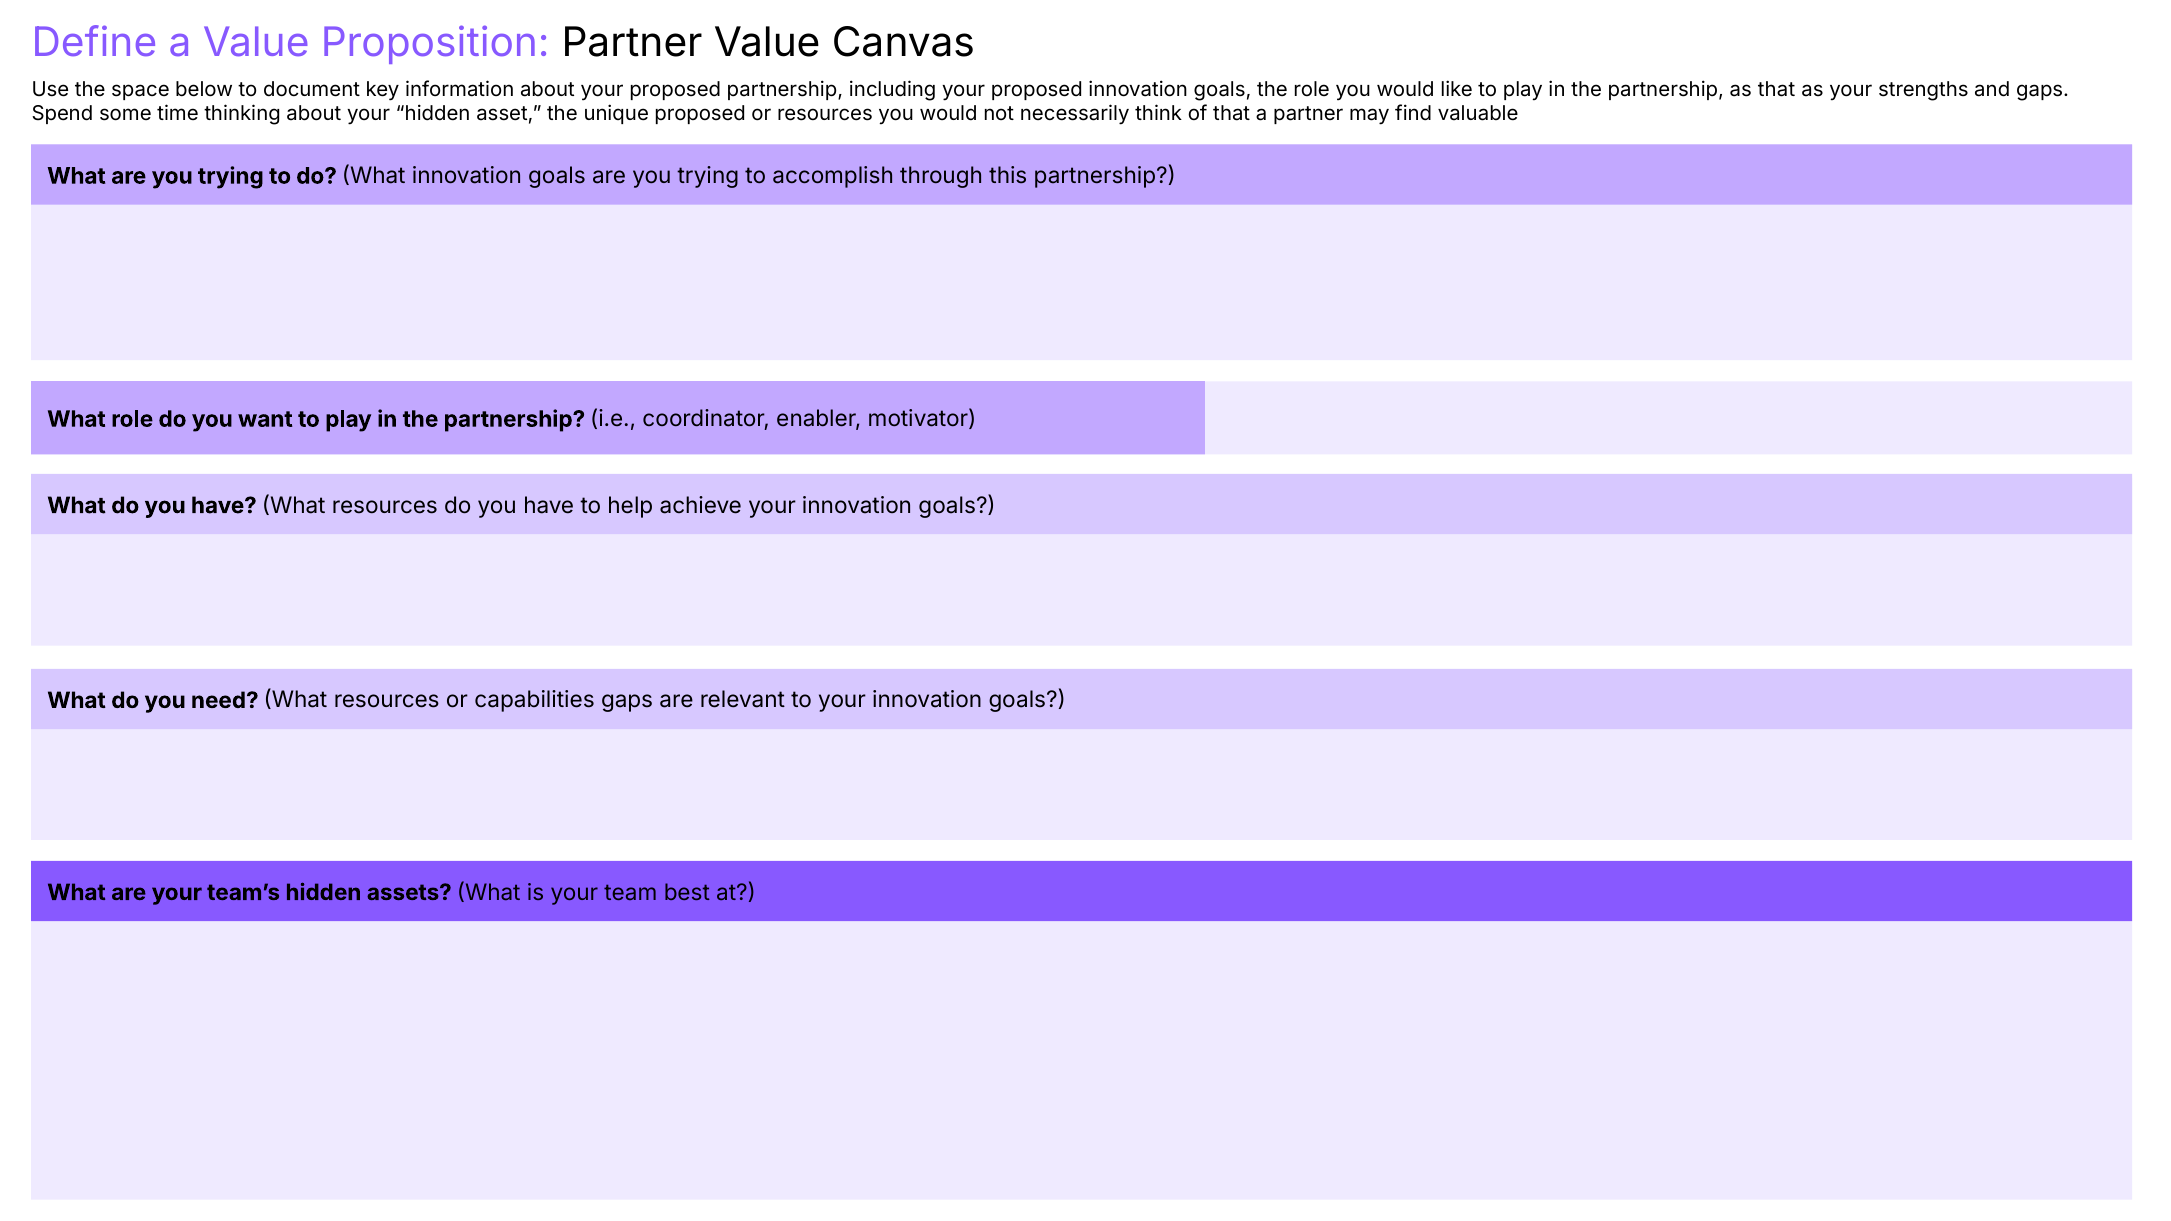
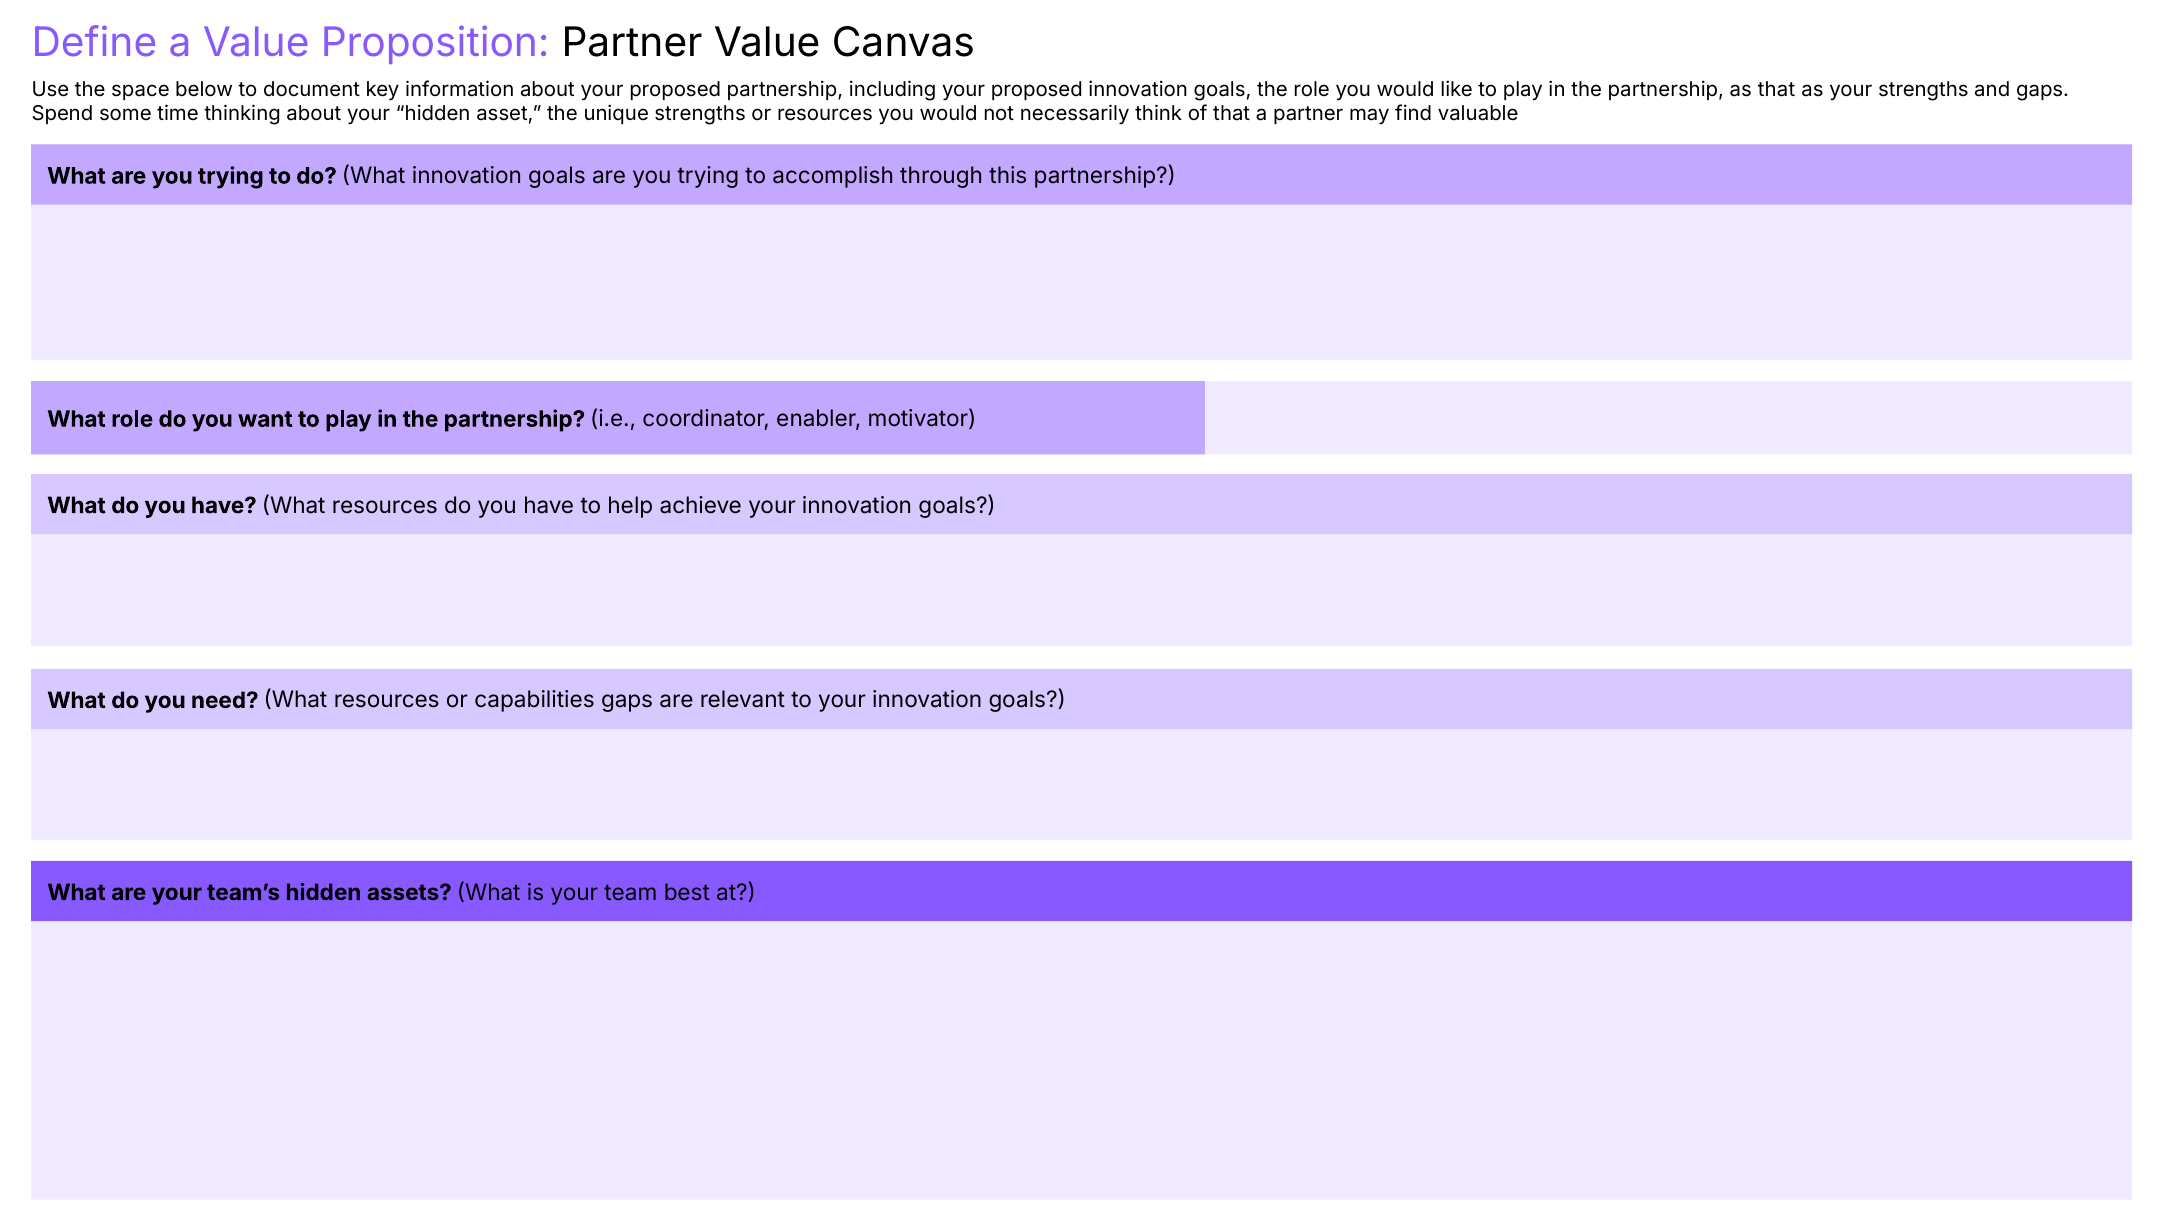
unique proposed: proposed -> strengths
